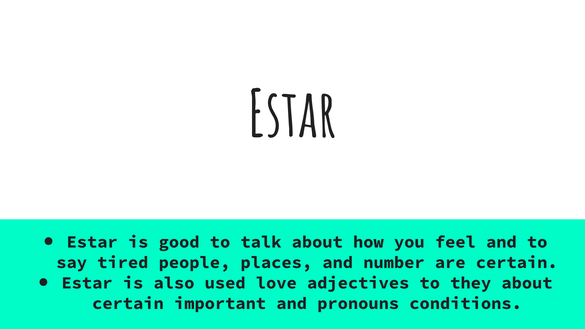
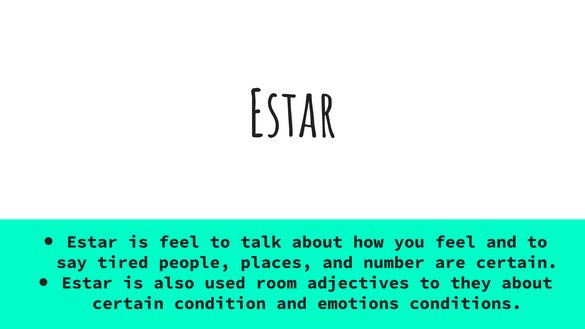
is good: good -> feel
love: love -> room
important: important -> condition
pronouns: pronouns -> emotions
